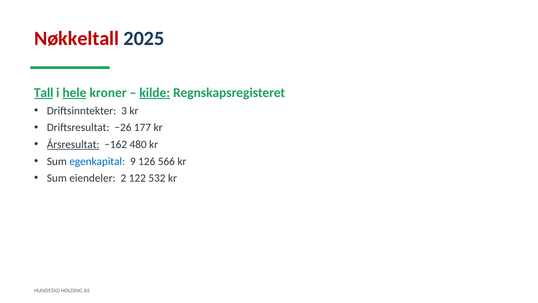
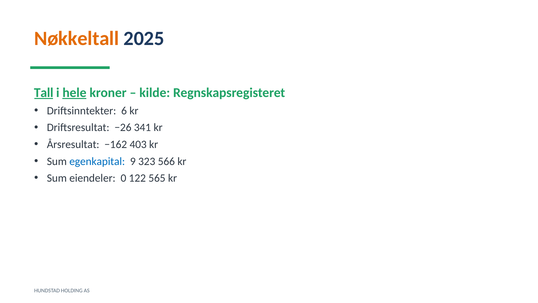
Nøkkeltall colour: red -> orange
kilde underline: present -> none
3: 3 -> 6
177: 177 -> 341
Årsresultat underline: present -> none
480: 480 -> 403
126: 126 -> 323
2: 2 -> 0
532: 532 -> 565
